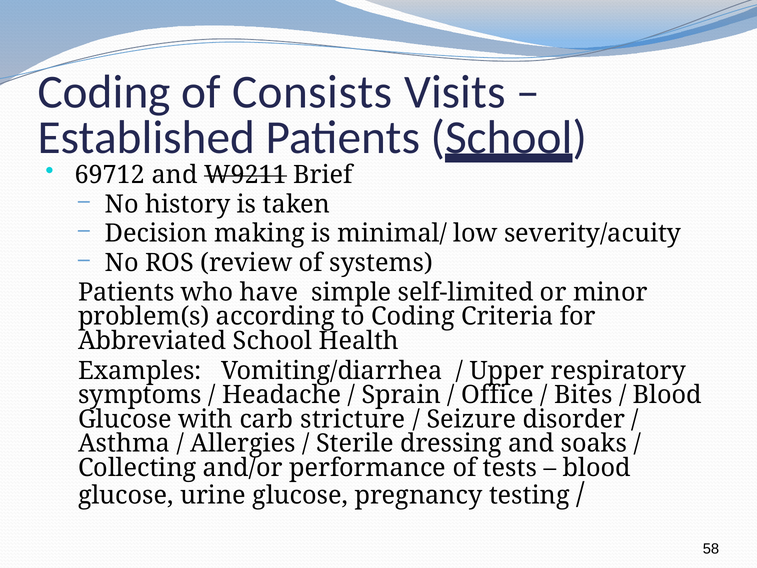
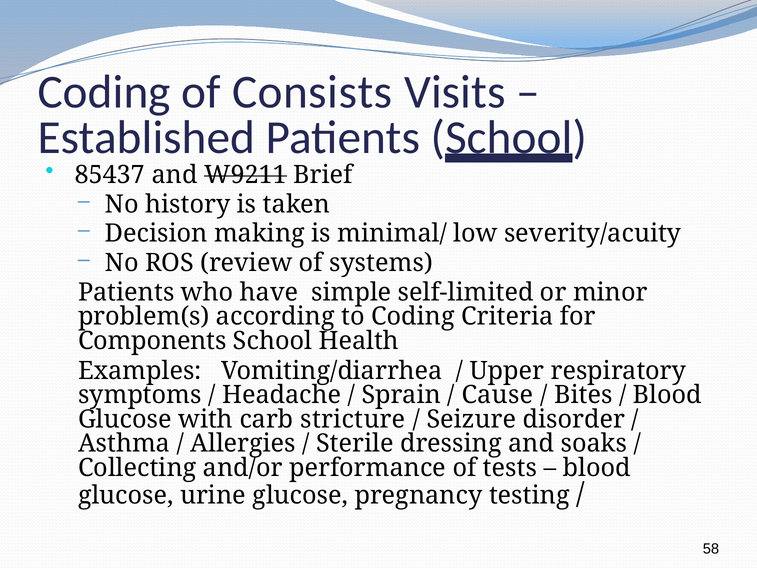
69712: 69712 -> 85437
Abbreviated: Abbreviated -> Components
Office: Office -> Cause
